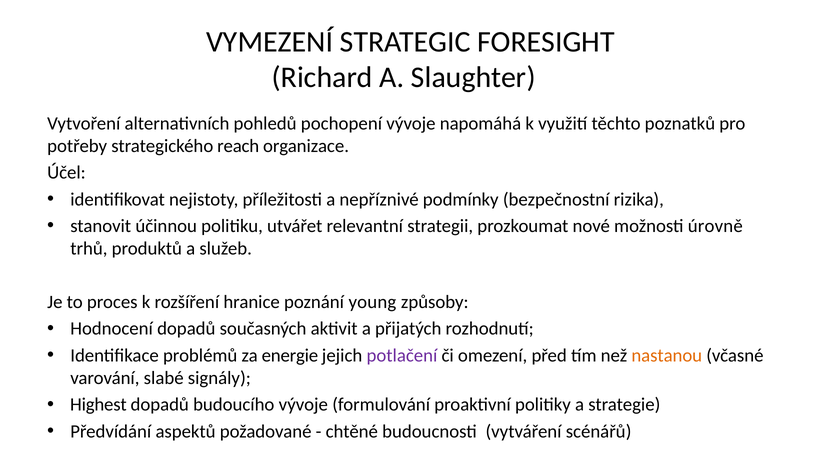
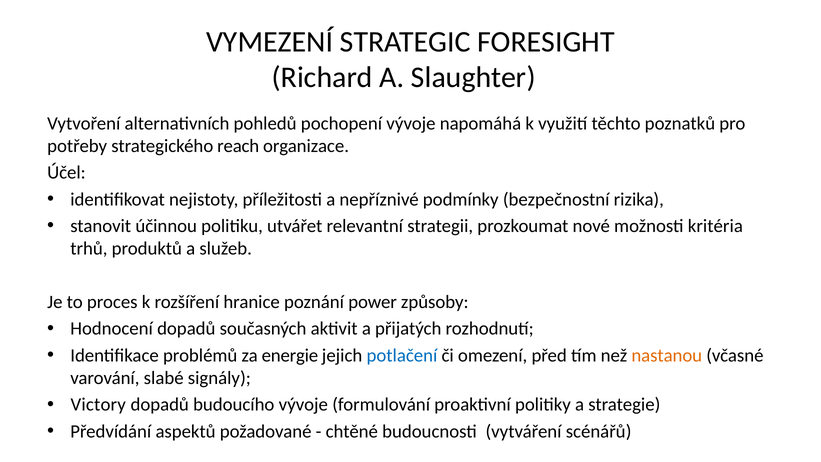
úrovně: úrovně -> kritéria
young: young -> power
potlačení colour: purple -> blue
Highest: Highest -> Victory
